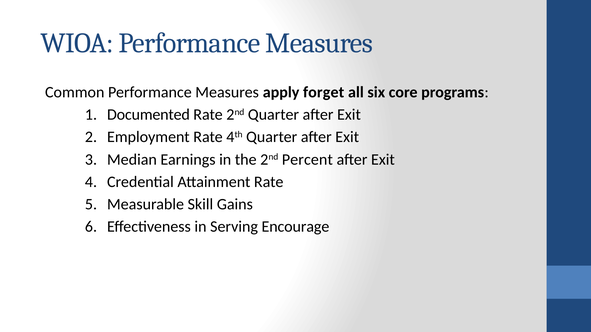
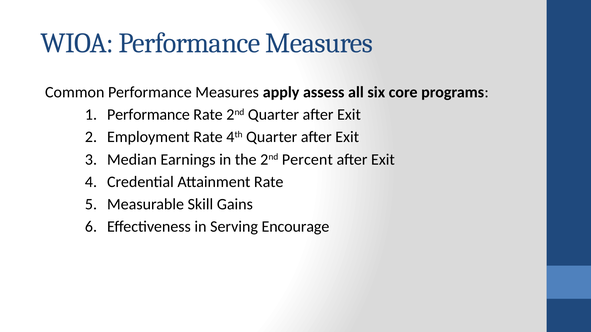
forget: forget -> assess
Documented at (148, 115): Documented -> Performance
